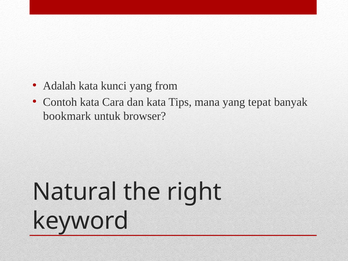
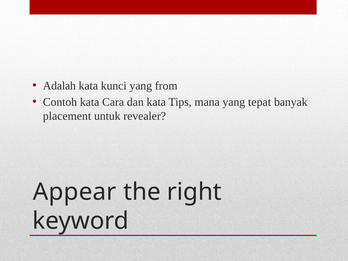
bookmark: bookmark -> placement
browser: browser -> revealer
Natural: Natural -> Appear
